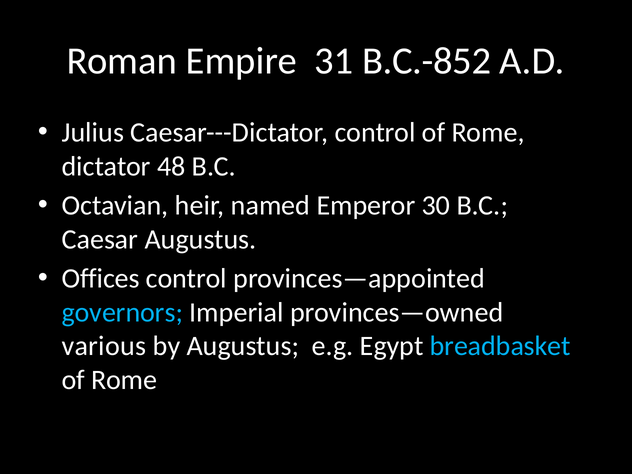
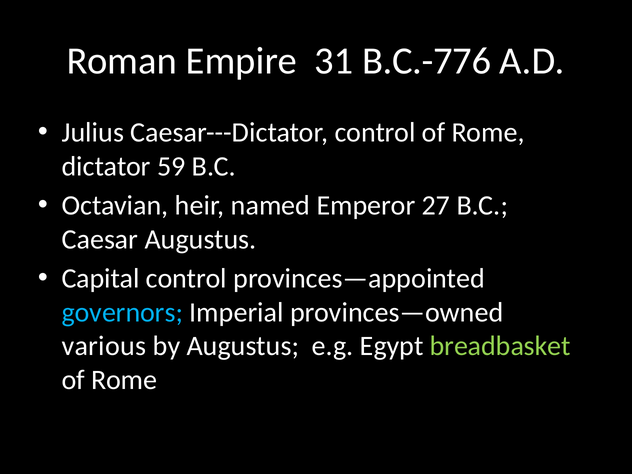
B.C.-852: B.C.-852 -> B.C.-776
48: 48 -> 59
30: 30 -> 27
Offices: Offices -> Capital
breadbasket colour: light blue -> light green
